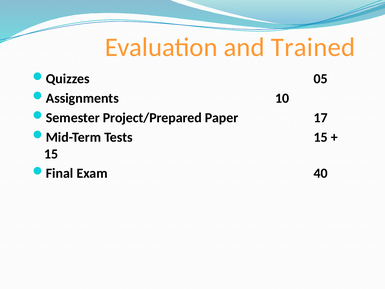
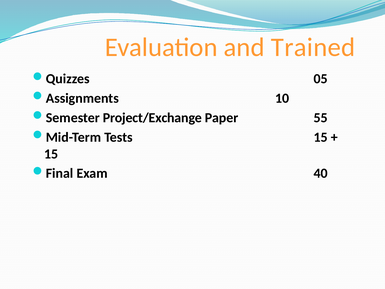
Project/Prepared: Project/Prepared -> Project/Exchange
17: 17 -> 55
